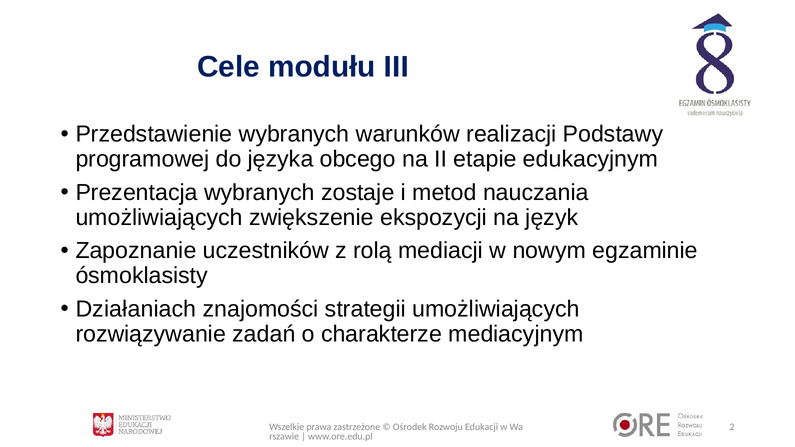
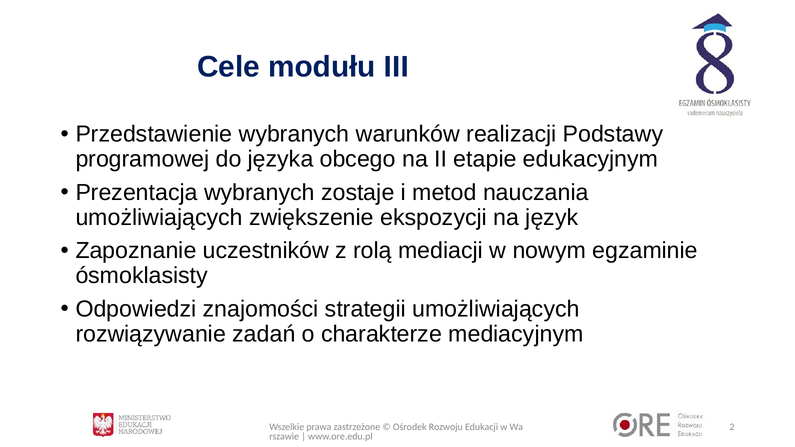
Działaniach: Działaniach -> Odpowiedzi
